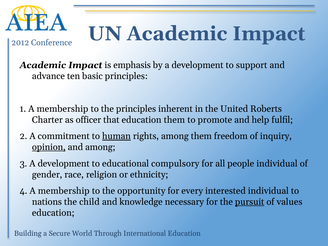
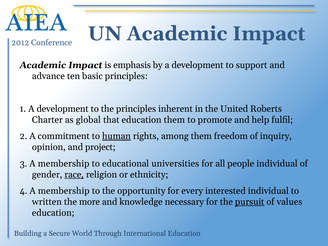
1 A membership: membership -> development
officer: officer -> global
opinion underline: present -> none
and among: among -> project
3 A development: development -> membership
compulsory: compulsory -> universities
race underline: none -> present
nations: nations -> written
child: child -> more
